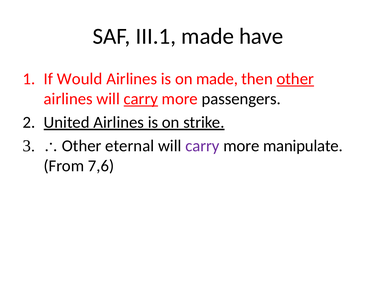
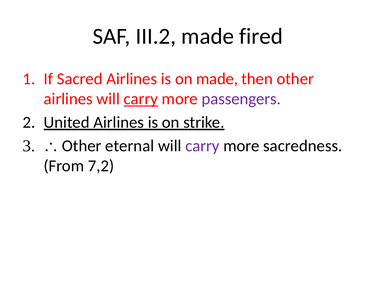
III.1: III.1 -> III.2
have: have -> fired
Would: Would -> Sacred
other at (295, 79) underline: present -> none
passengers colour: black -> purple
manipulate: manipulate -> sacredness
7,6: 7,6 -> 7,2
